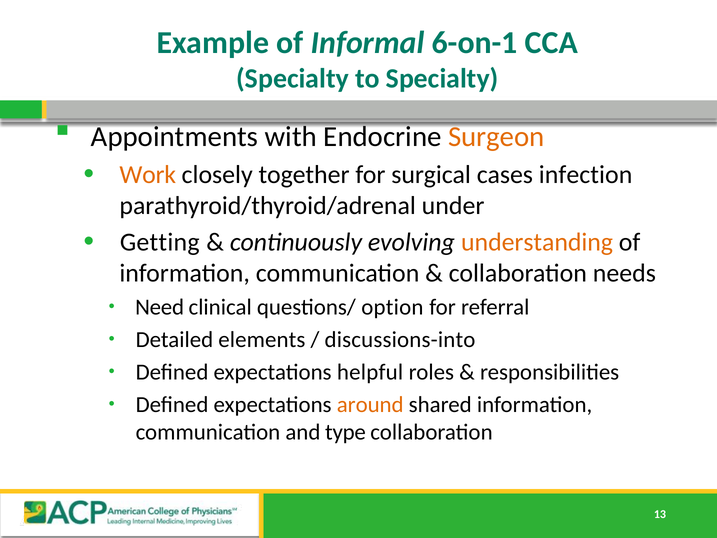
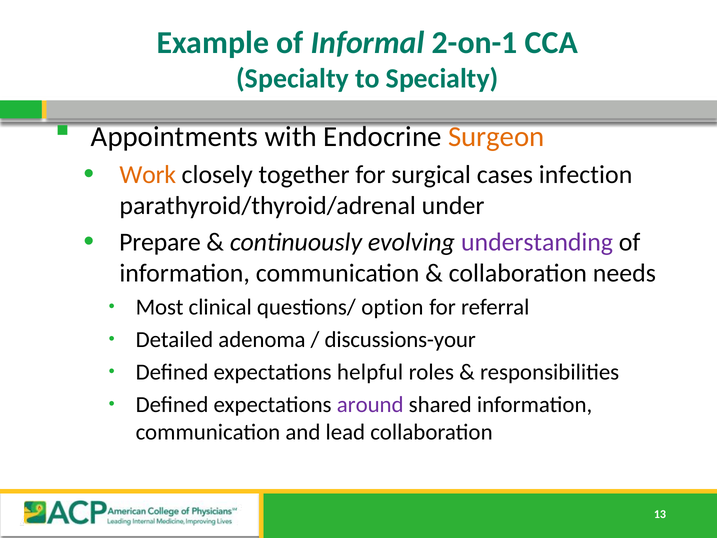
6-on-1: 6-on-1 -> 2-on-1
Getting: Getting -> Prepare
understanding colour: orange -> purple
Need: Need -> Most
elements: elements -> adenoma
discussions-into: discussions-into -> discussions-your
around colour: orange -> purple
type: type -> lead
